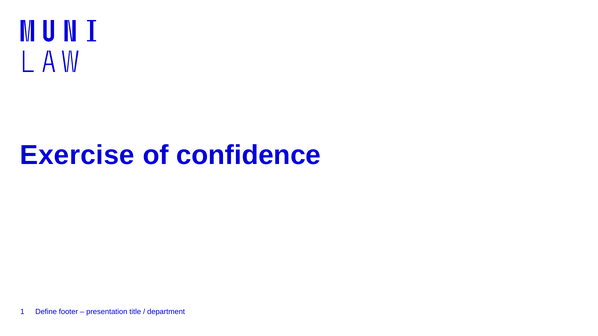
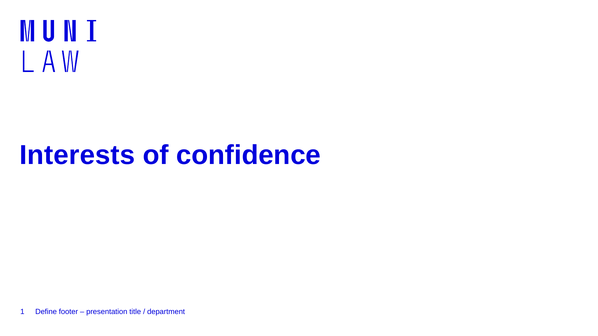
Exercise: Exercise -> Interests
